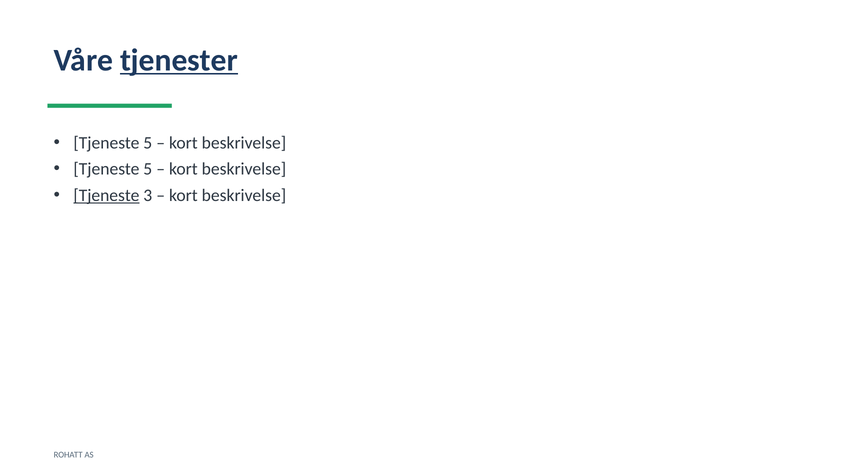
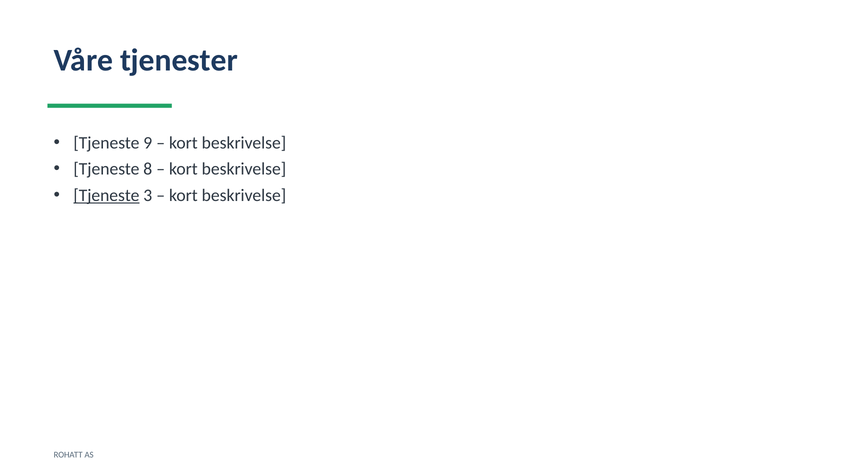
tjenester underline: present -> none
5 at (148, 143): 5 -> 9
5 at (148, 169): 5 -> 8
